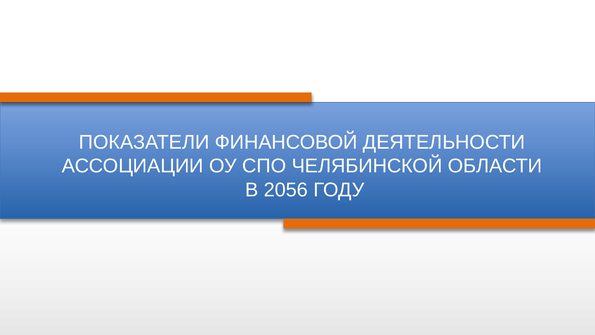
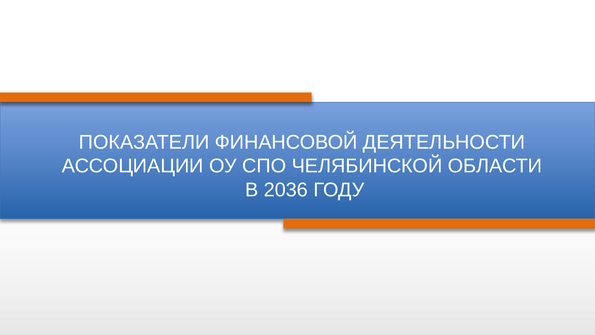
2056: 2056 -> 2036
